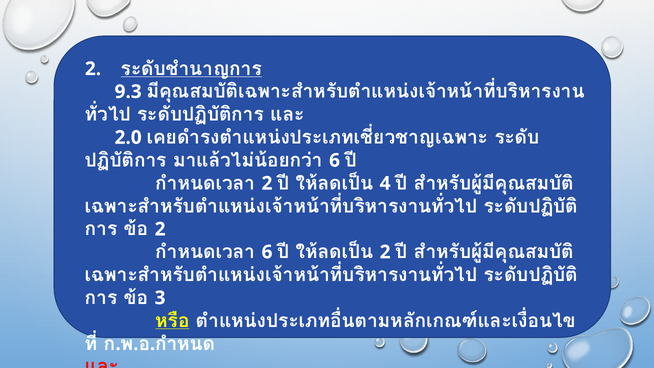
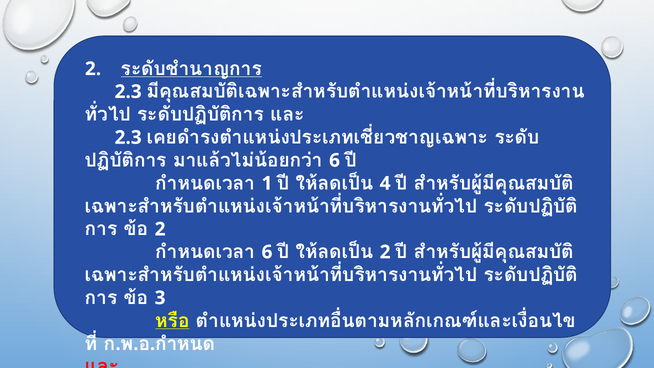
9.3 at (128, 92): 9.3 -> 2.3
2.0 at (128, 137): 2.0 -> 2.3
2 at (267, 183): 2 -> 1
